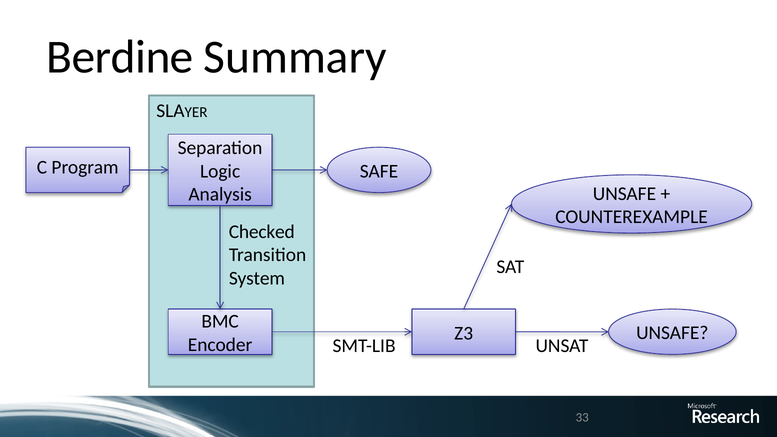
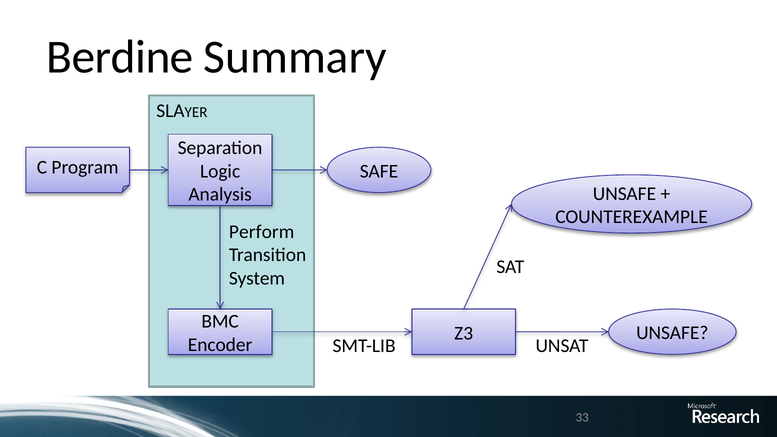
Checked: Checked -> Perform
